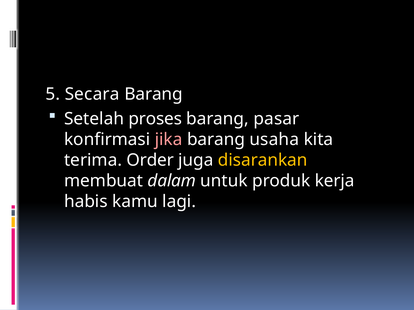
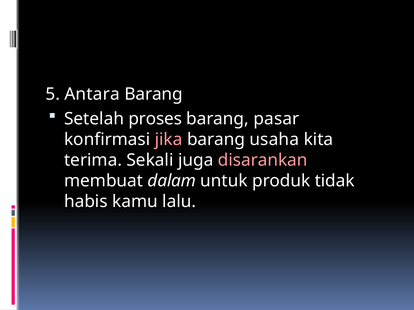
Secara: Secara -> Antara
Order: Order -> Sekali
disarankan colour: yellow -> pink
kerja: kerja -> tidak
lagi: lagi -> lalu
